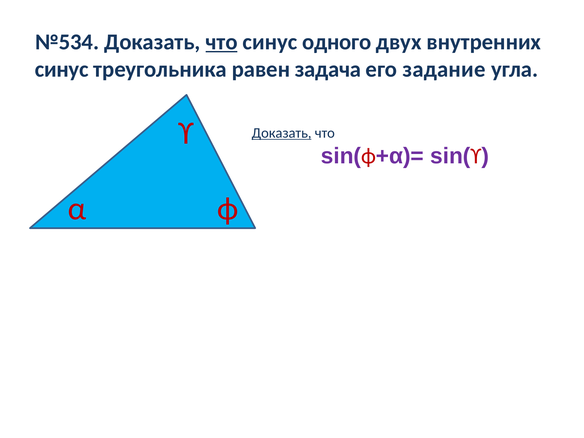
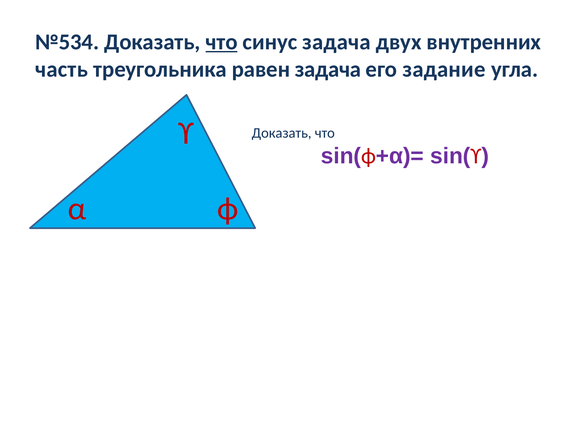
синус одного: одного -> задача
синус at (62, 69): синус -> часть
Доказать at (282, 133) underline: present -> none
